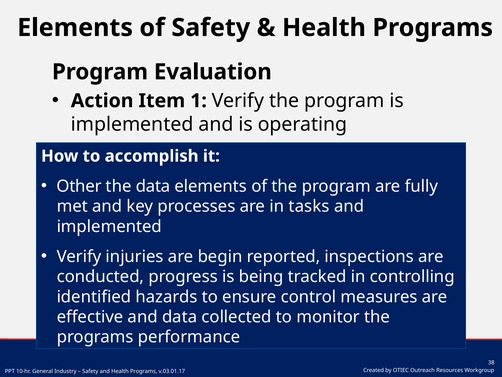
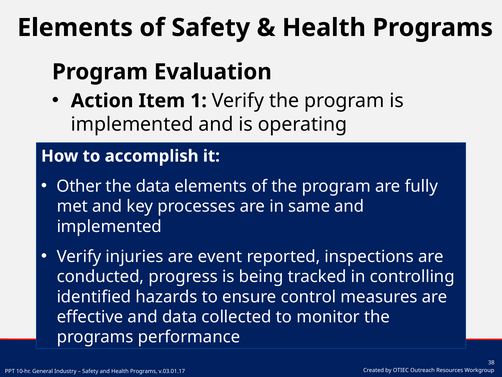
tasks: tasks -> same
begin: begin -> event
